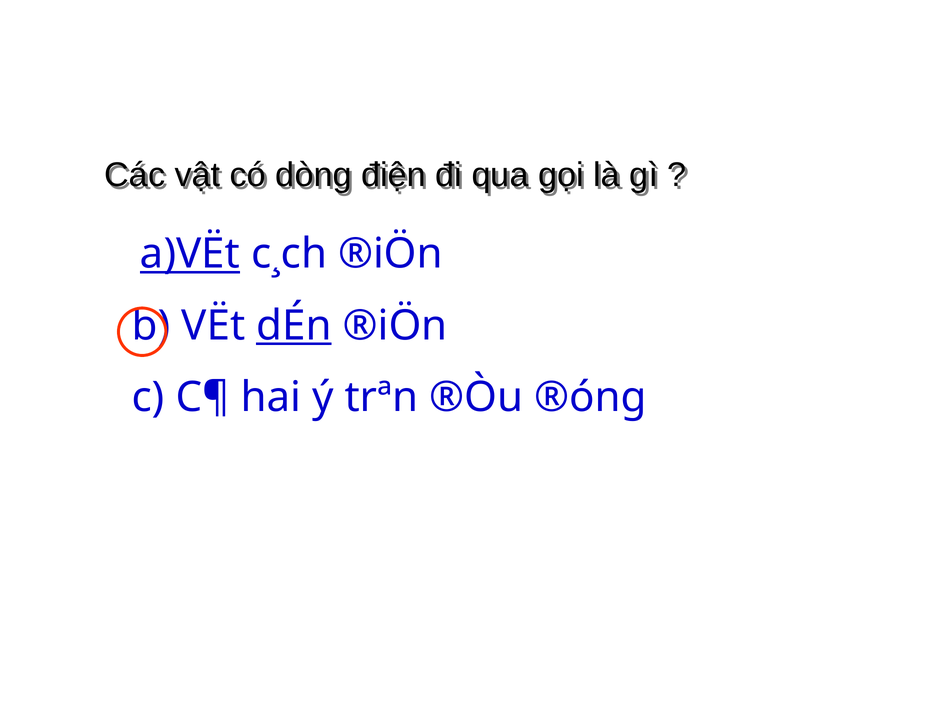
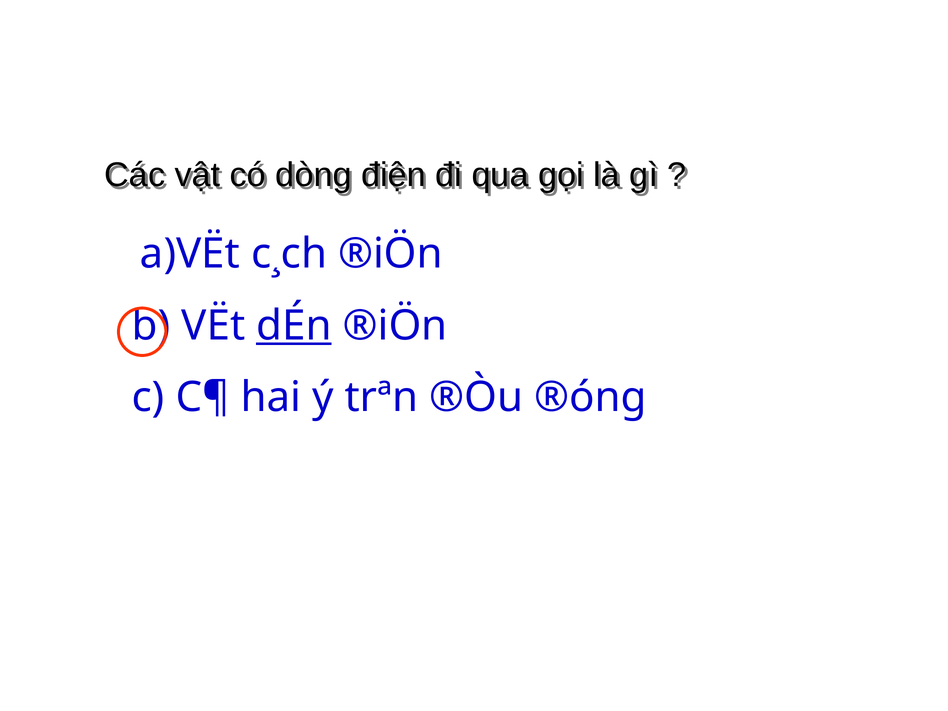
a)VËt underline: present -> none
